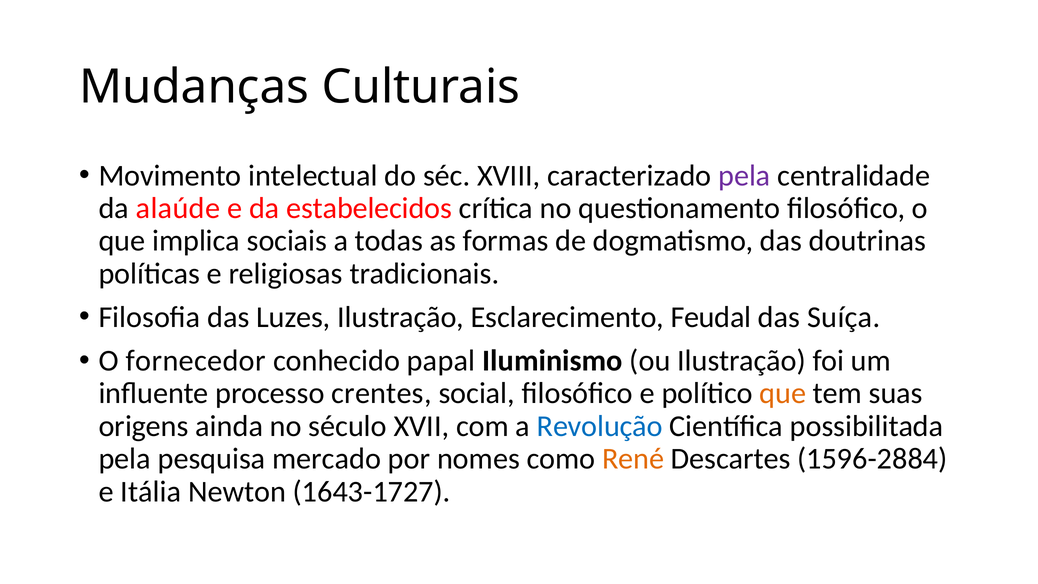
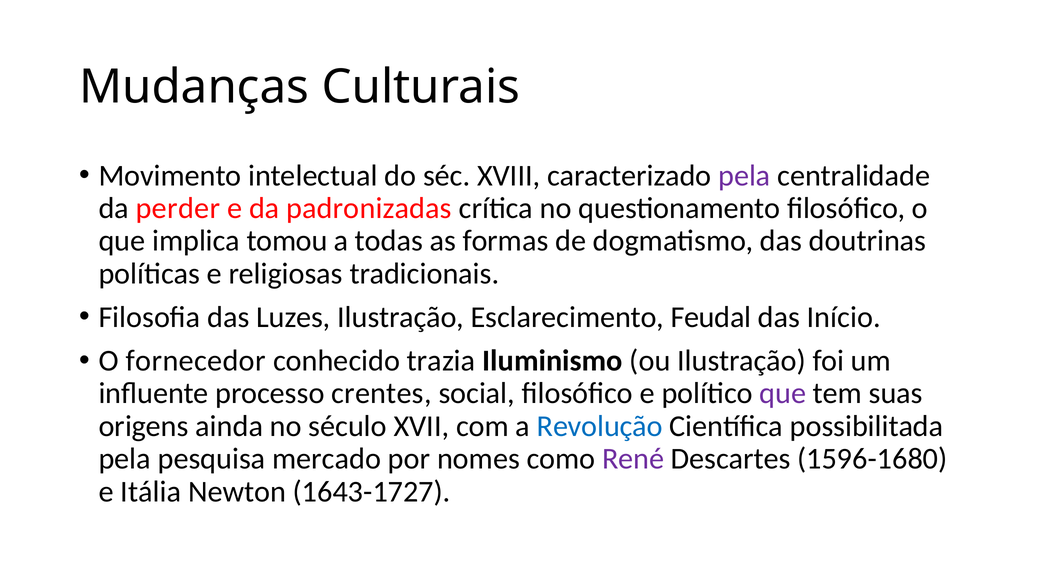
alaúde: alaúde -> perder
estabelecidos: estabelecidos -> padronizadas
sociais: sociais -> tomou
Suíça: Suíça -> Início
papal: papal -> trazia
que at (783, 393) colour: orange -> purple
René colour: orange -> purple
1596-2884: 1596-2884 -> 1596-1680
